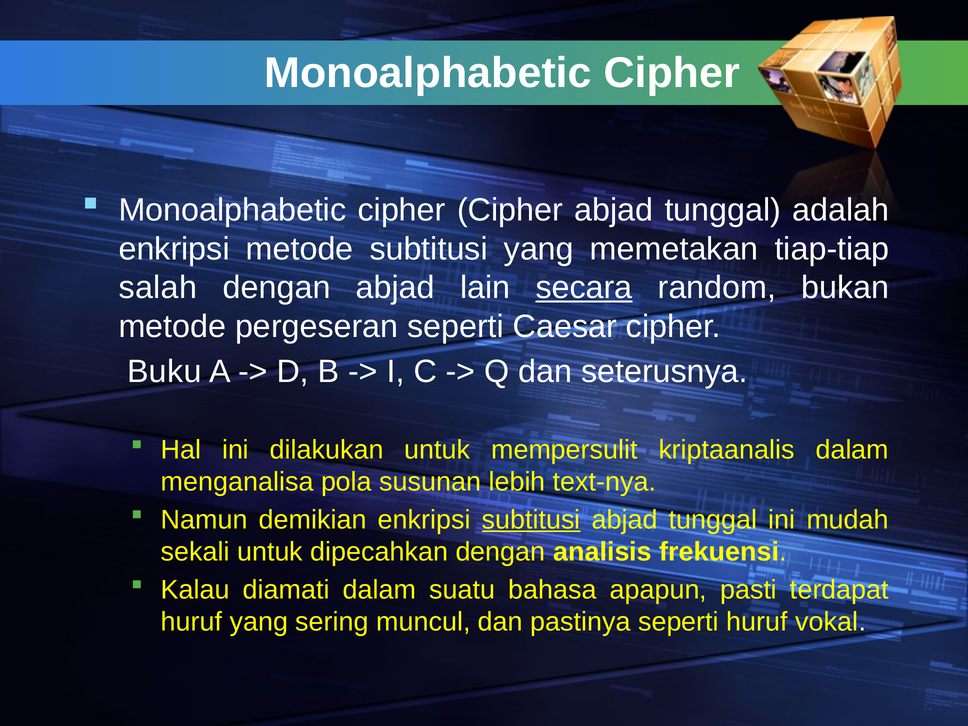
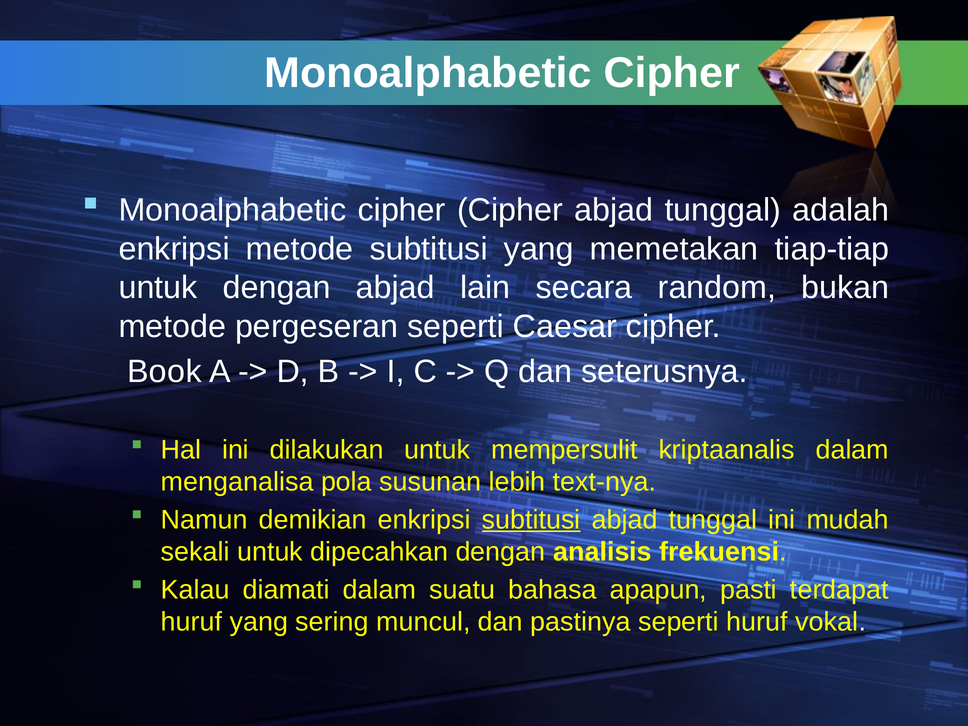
salah at (158, 288): salah -> untuk
secara underline: present -> none
Buku: Buku -> Book
